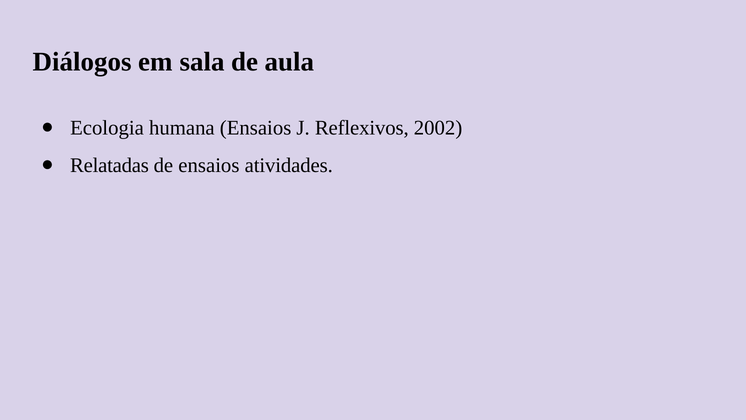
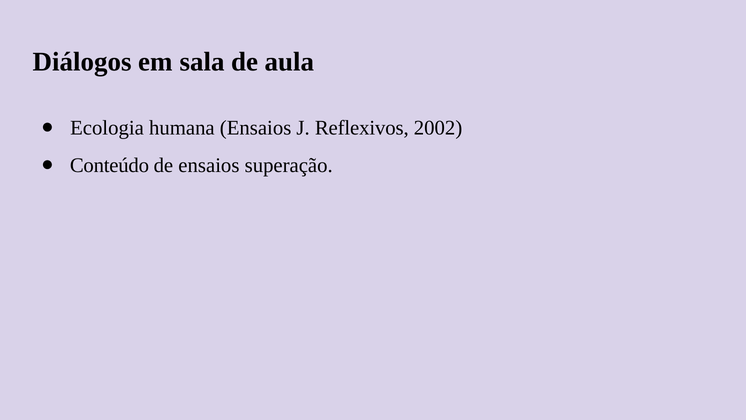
Relatadas: Relatadas -> Conteúdo
atividades: atividades -> superação
